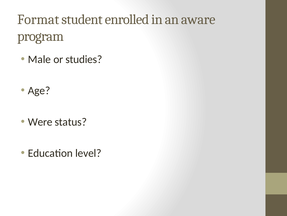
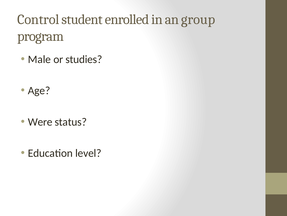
Format: Format -> Control
aware: aware -> group
